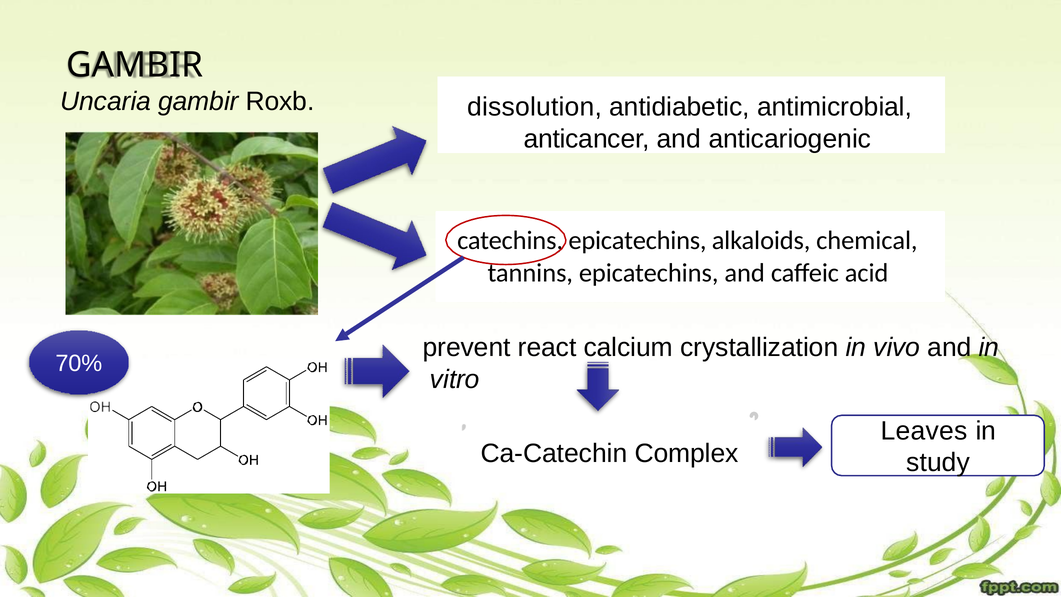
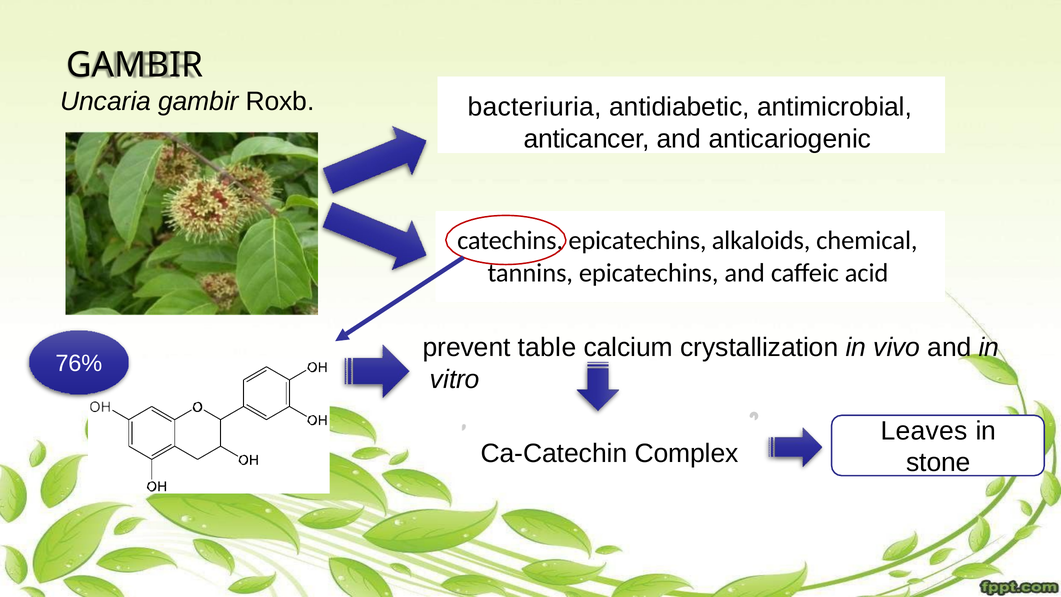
dissolution: dissolution -> bacteriuria
react: react -> table
70%: 70% -> 76%
study: study -> stone
